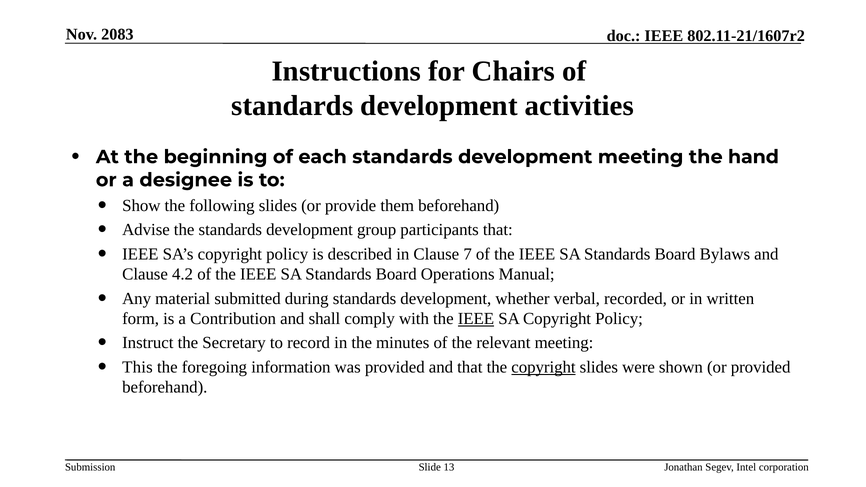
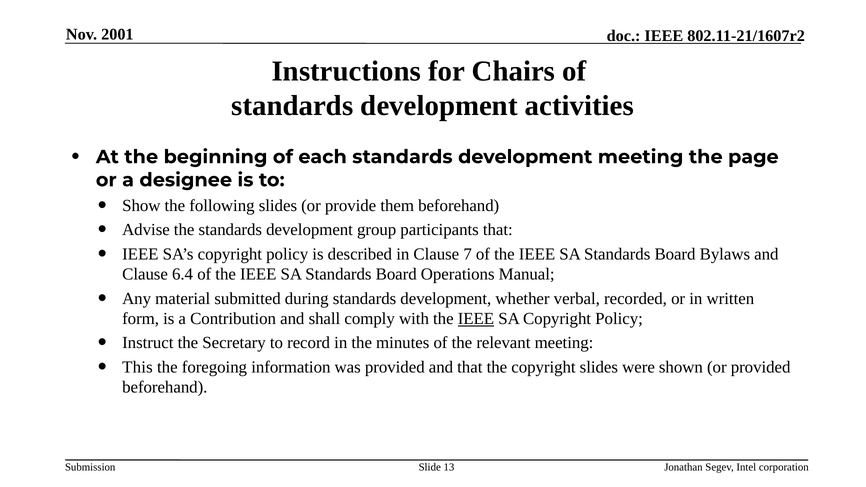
2083: 2083 -> 2001
hand: hand -> page
4.2: 4.2 -> 6.4
copyright at (543, 367) underline: present -> none
